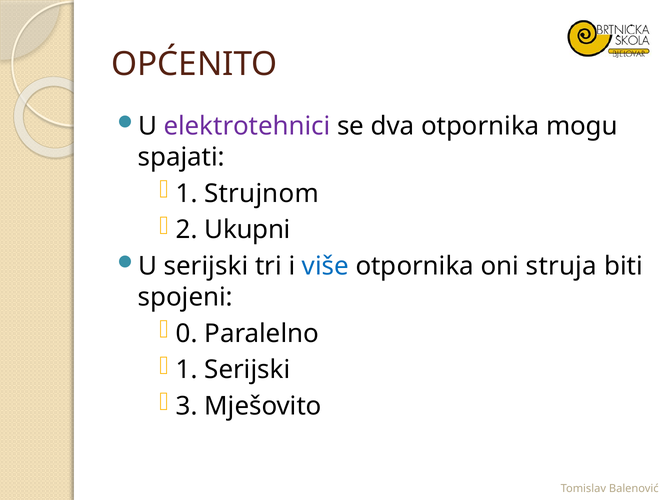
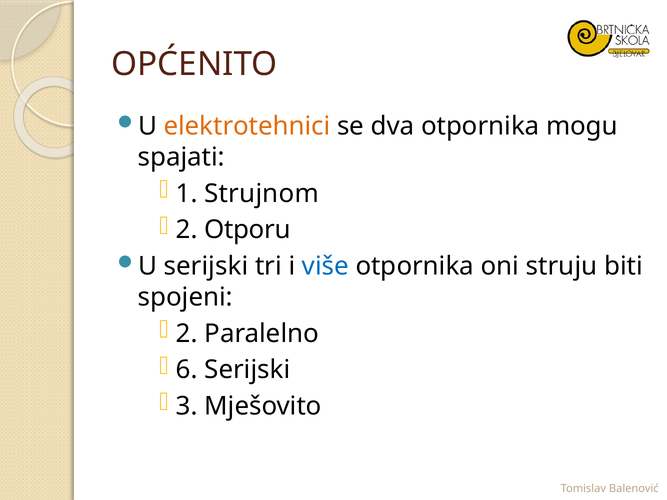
elektrotehnici colour: purple -> orange
Ukupni: Ukupni -> Otporu
struja: struja -> struju
0 at (187, 334): 0 -> 2
1 at (187, 370): 1 -> 6
